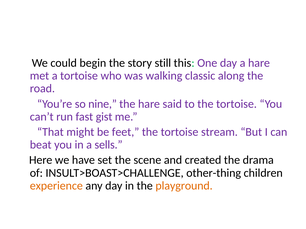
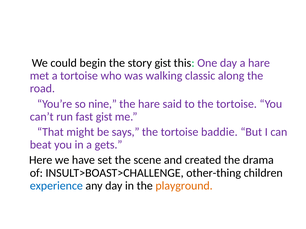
story still: still -> gist
feet: feet -> says
stream: stream -> baddie
sells: sells -> gets
experience colour: orange -> blue
